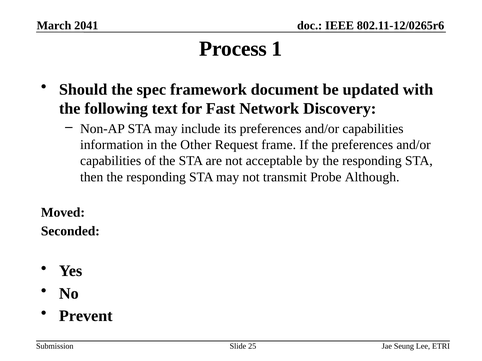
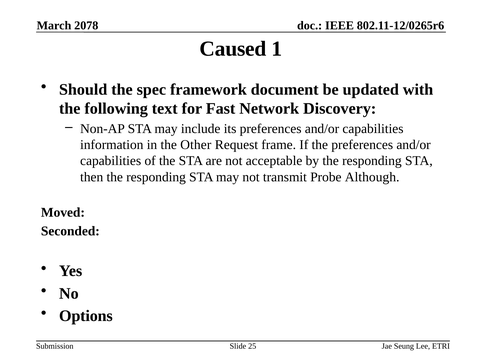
2041: 2041 -> 2078
Process: Process -> Caused
Prevent: Prevent -> Options
